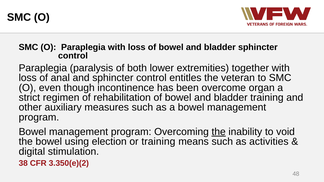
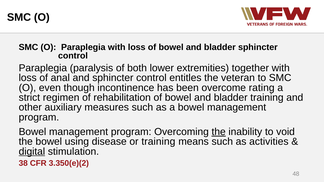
organ: organ -> rating
election: election -> disease
digital underline: none -> present
